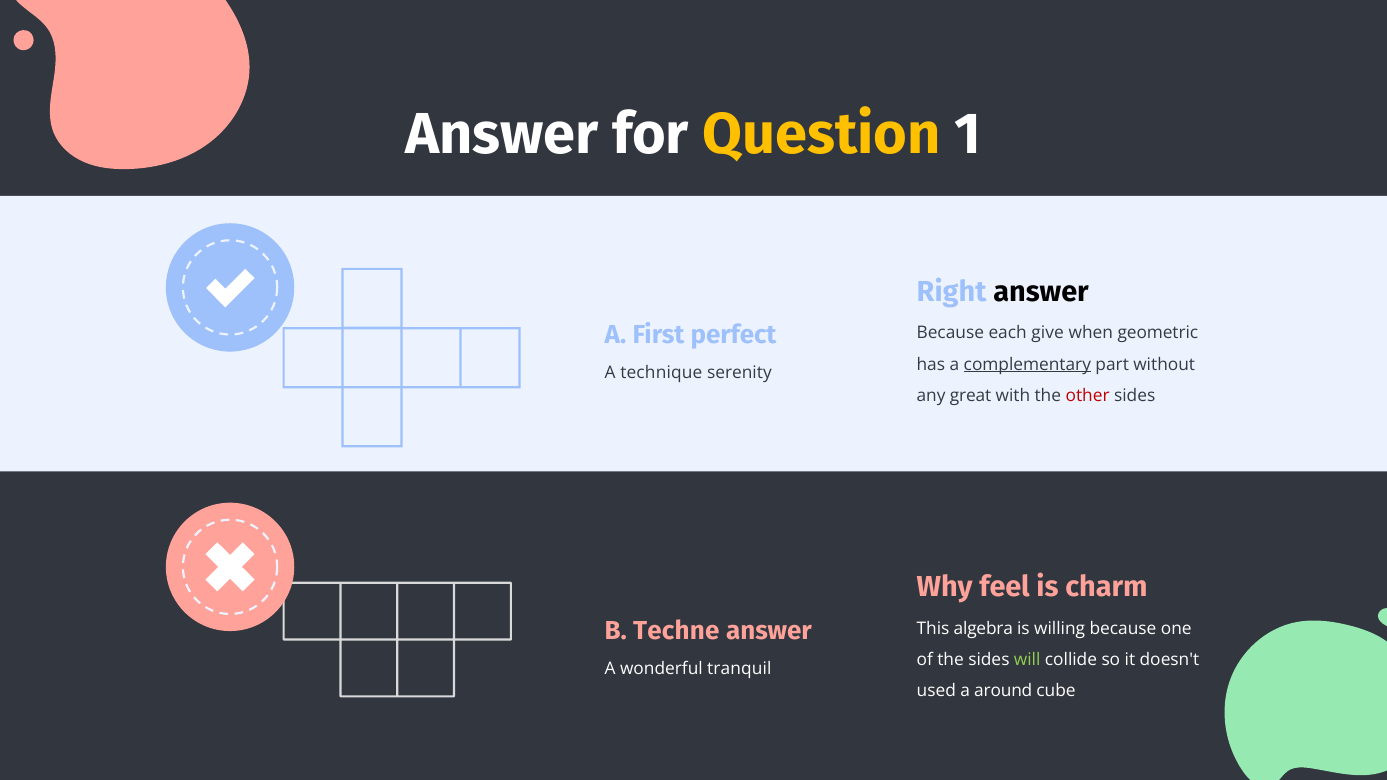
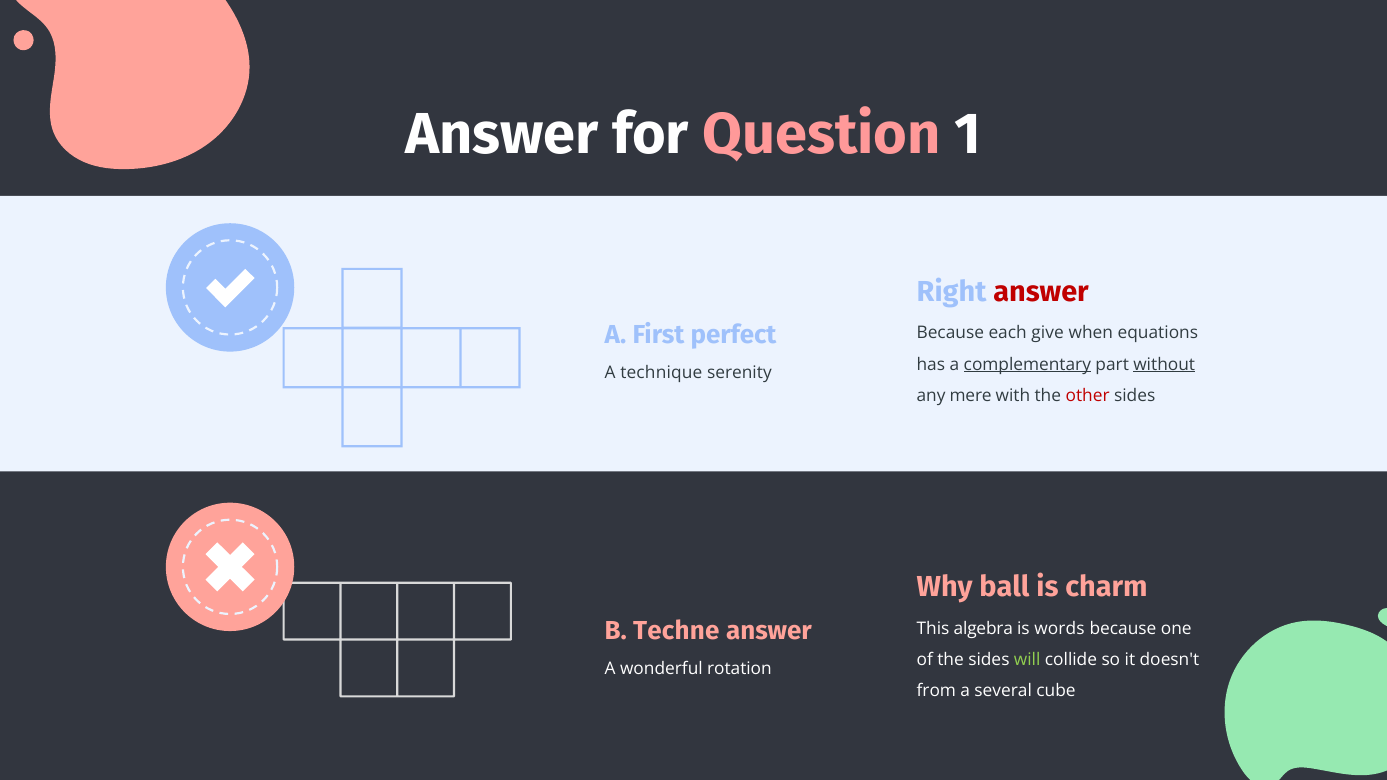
Question colour: yellow -> pink
answer at (1041, 292) colour: black -> red
geometric: geometric -> equations
without underline: none -> present
great: great -> mere
feel: feel -> ball
willing: willing -> words
tranquil: tranquil -> rotation
used: used -> from
around: around -> several
